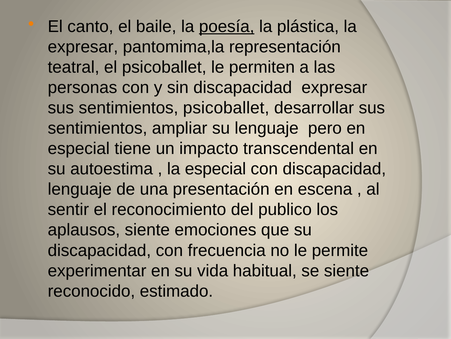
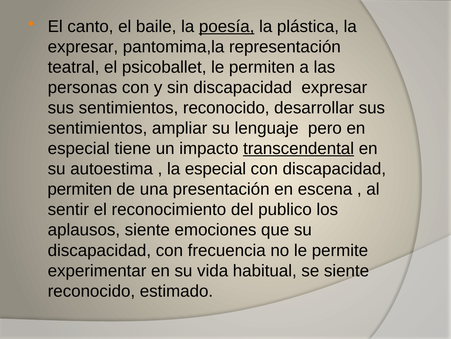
sentimientos psicoballet: psicoballet -> reconocido
transcendental underline: none -> present
lenguaje at (80, 189): lenguaje -> permiten
